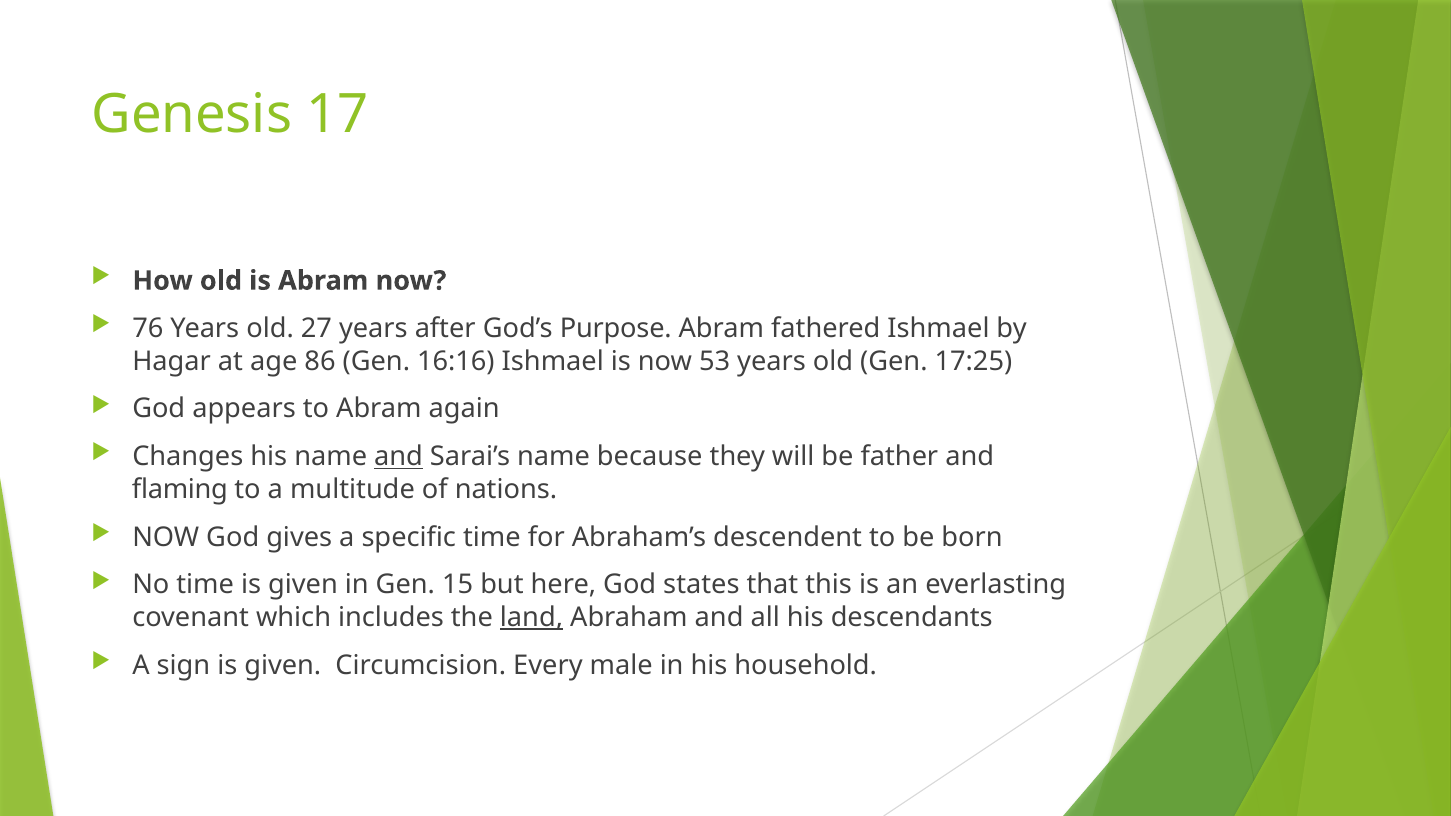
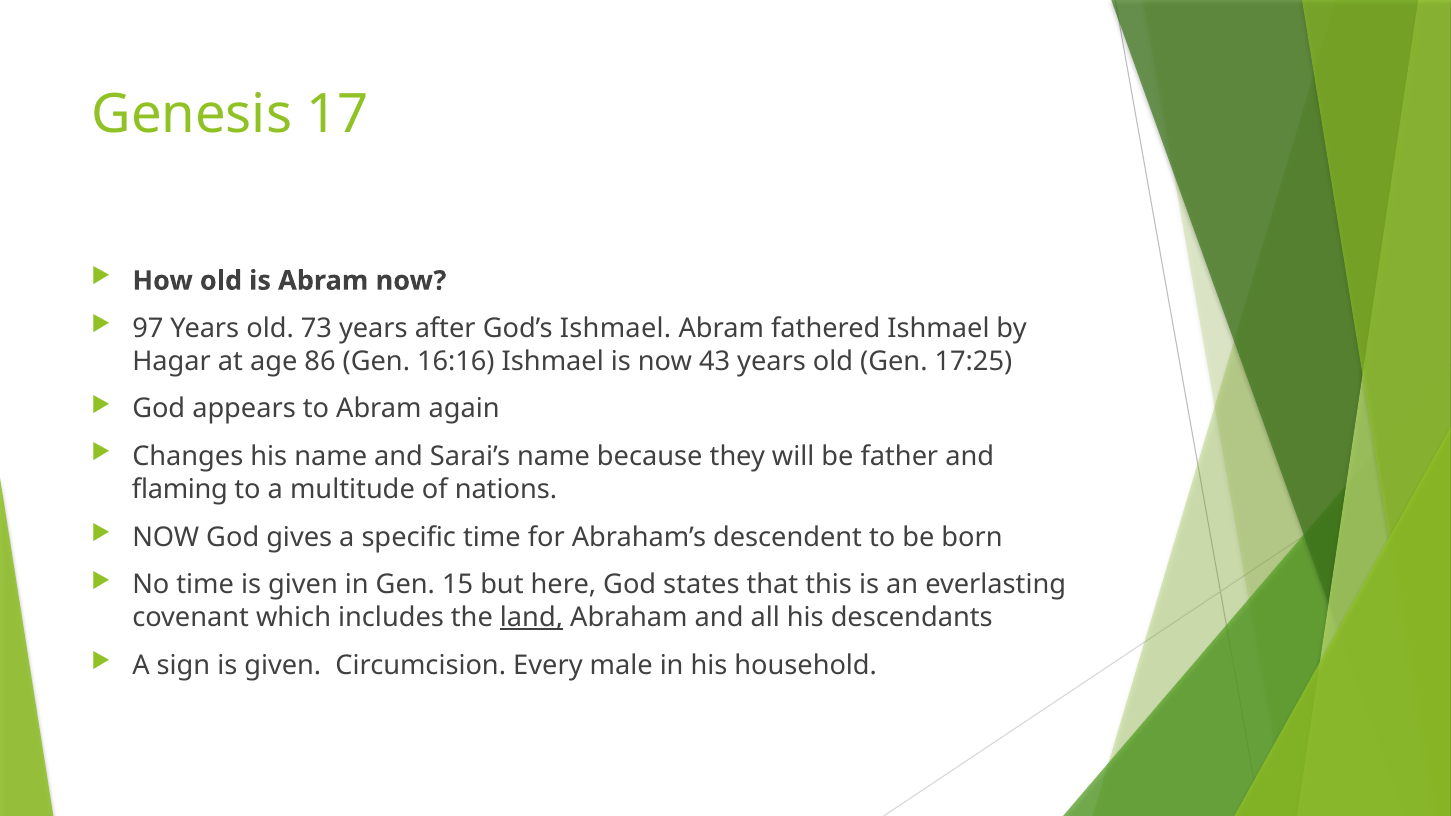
76: 76 -> 97
27: 27 -> 73
God’s Purpose: Purpose -> Ishmael
53: 53 -> 43
and at (399, 457) underline: present -> none
